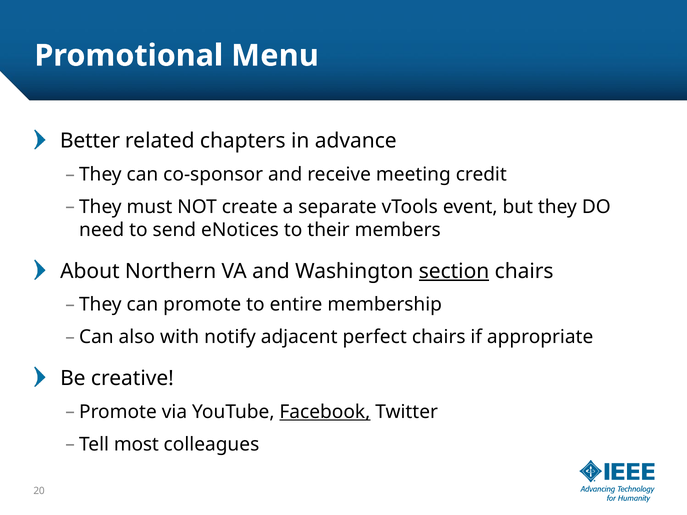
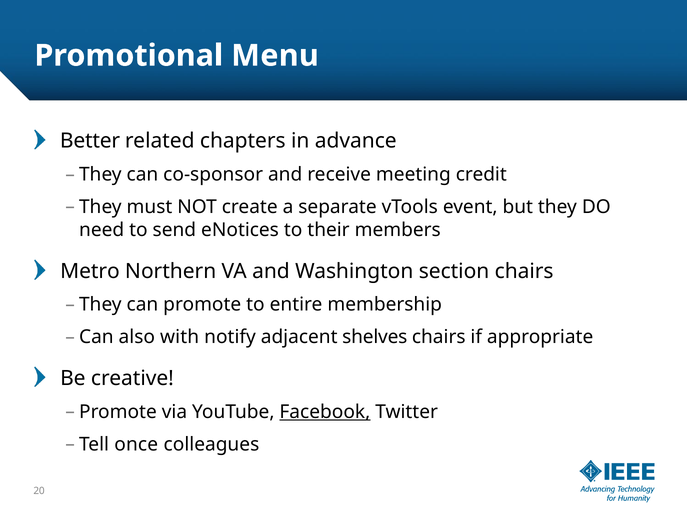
About: About -> Metro
section underline: present -> none
perfect: perfect -> shelves
most: most -> once
